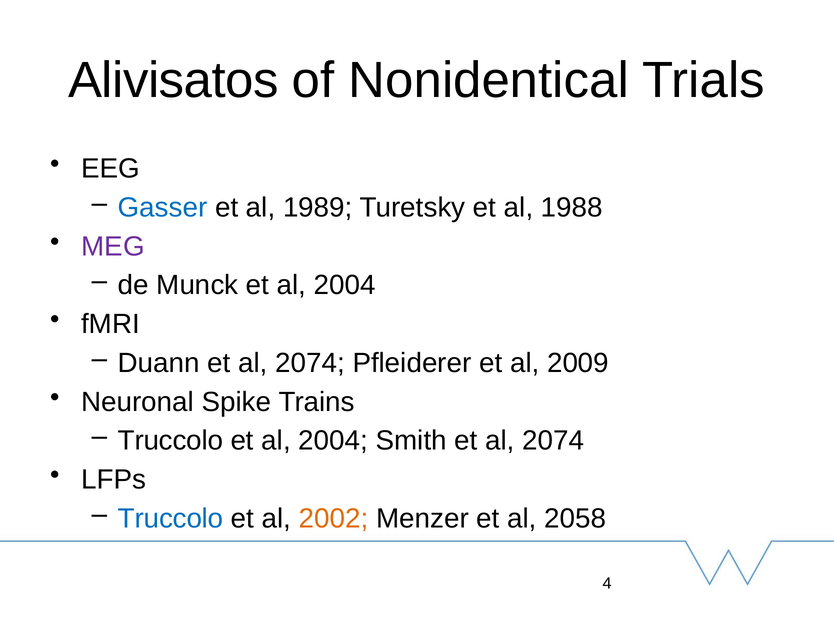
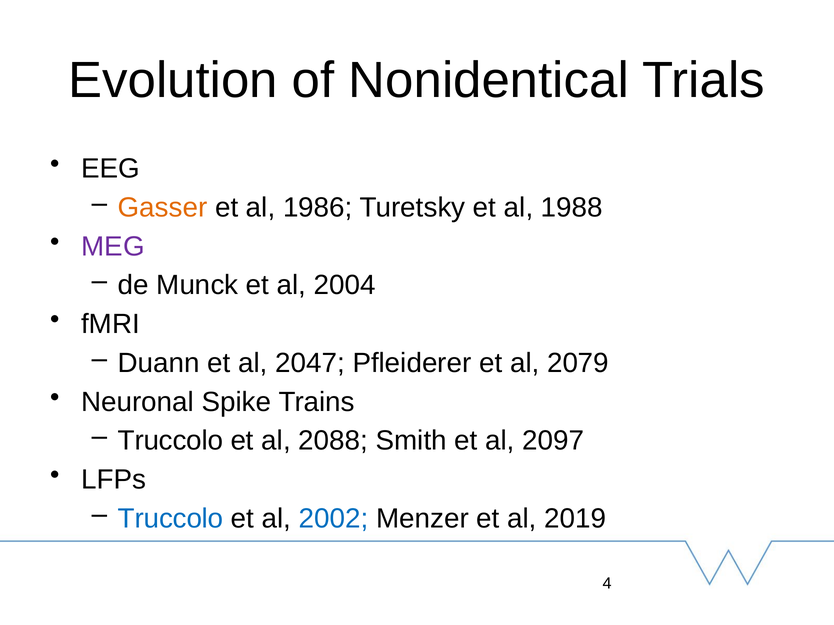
Alivisatos: Alivisatos -> Evolution
Gasser colour: blue -> orange
1989: 1989 -> 1986
Duann et al 2074: 2074 -> 2047
2009: 2009 -> 2079
2004 at (333, 441): 2004 -> 2088
Smith et al 2074: 2074 -> 2097
2002 colour: orange -> blue
2058: 2058 -> 2019
